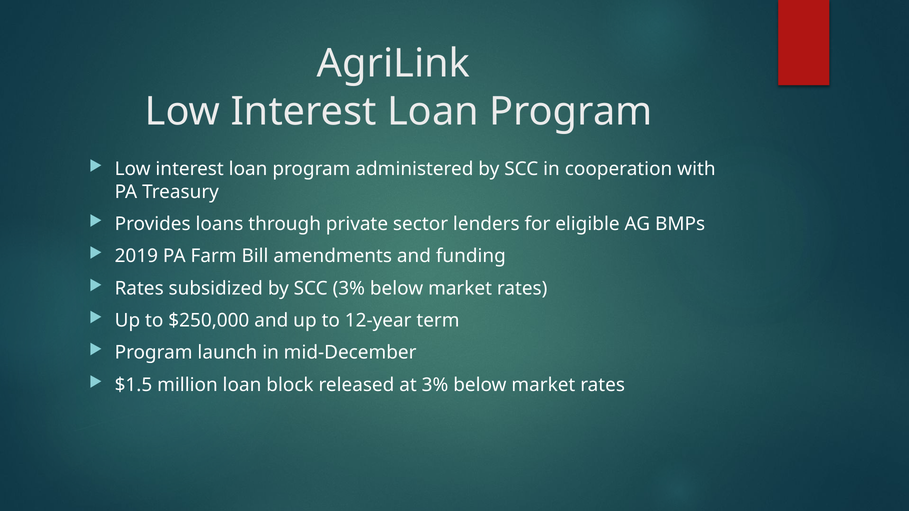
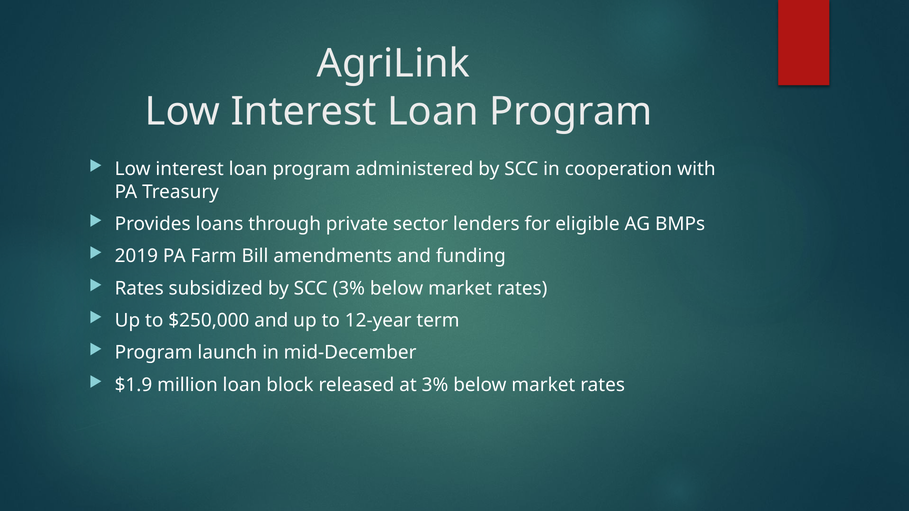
$1.5: $1.5 -> $1.9
